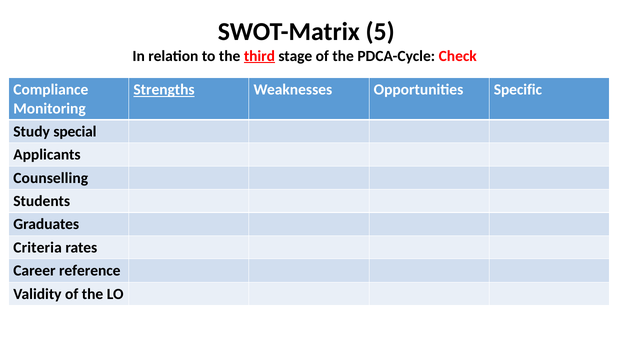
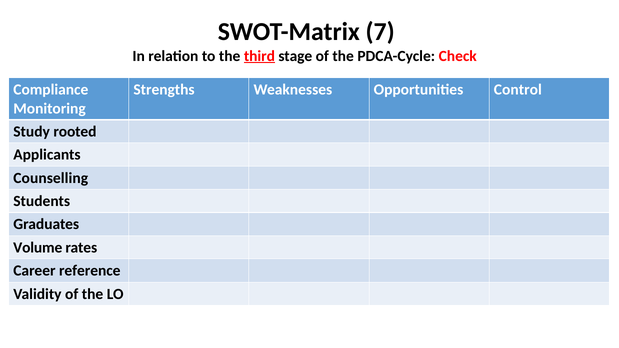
5: 5 -> 7
Strengths underline: present -> none
Specific: Specific -> Control
special: special -> rooted
Criteria: Criteria -> Volume
